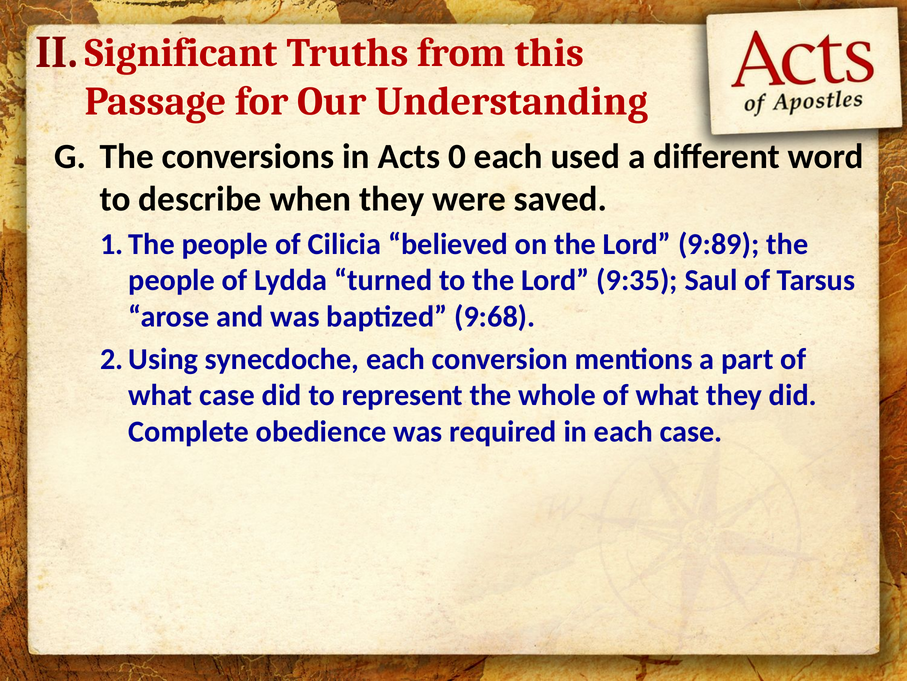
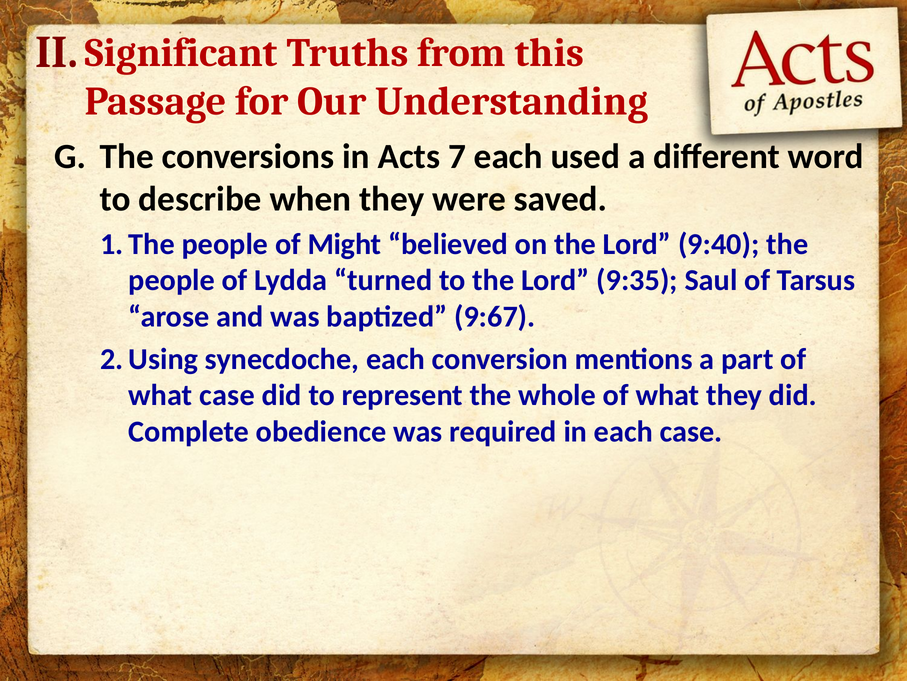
0: 0 -> 7
Cilicia: Cilicia -> Might
9:89: 9:89 -> 9:40
9:68: 9:68 -> 9:67
